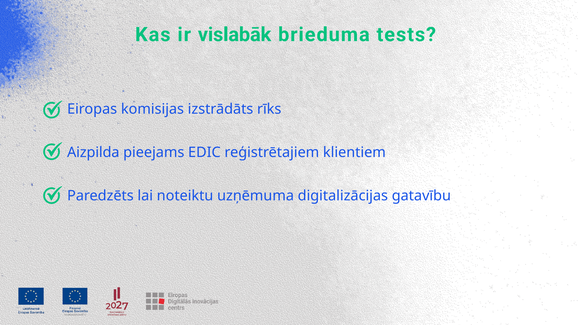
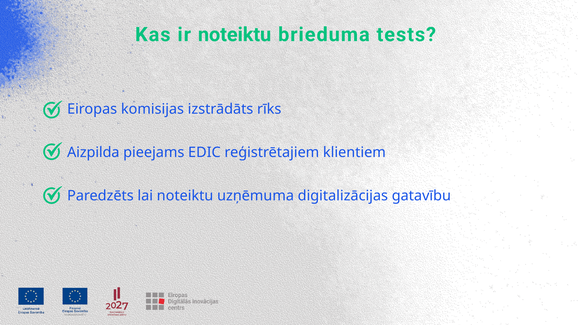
ir vislabāk: vislabāk -> noteiktu
